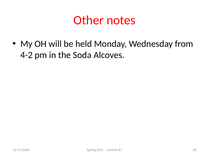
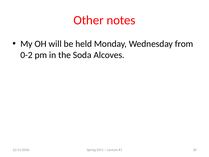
4-2: 4-2 -> 0-2
